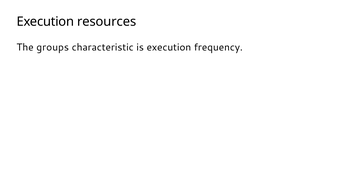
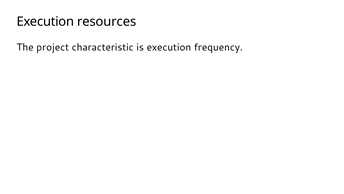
groups: groups -> project
